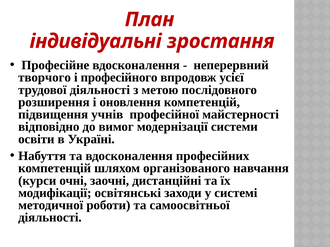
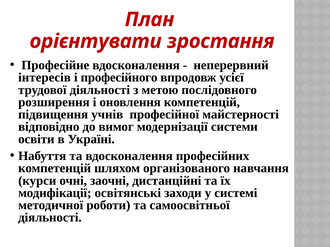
індивідуальні: індивідуальні -> орієнтувати
творчого: творчого -> інтересів
